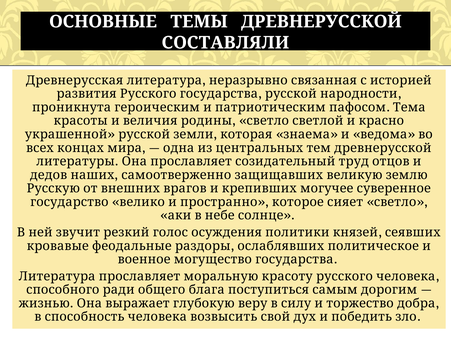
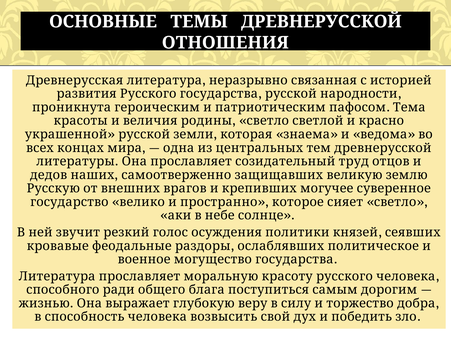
СОСТАВЛЯЛИ: СОСТАВЛЯЛИ -> ОТНОШЕНИЯ
